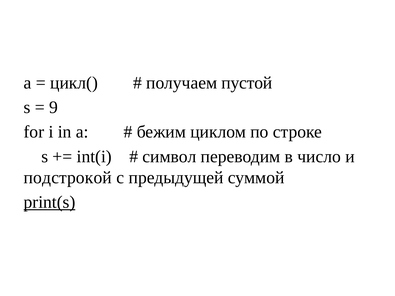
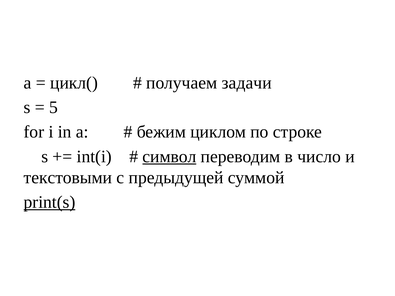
пустой: пустой -> задачи
9: 9 -> 5
символ underline: none -> present
подстрокой: подстрокой -> текстовыми
